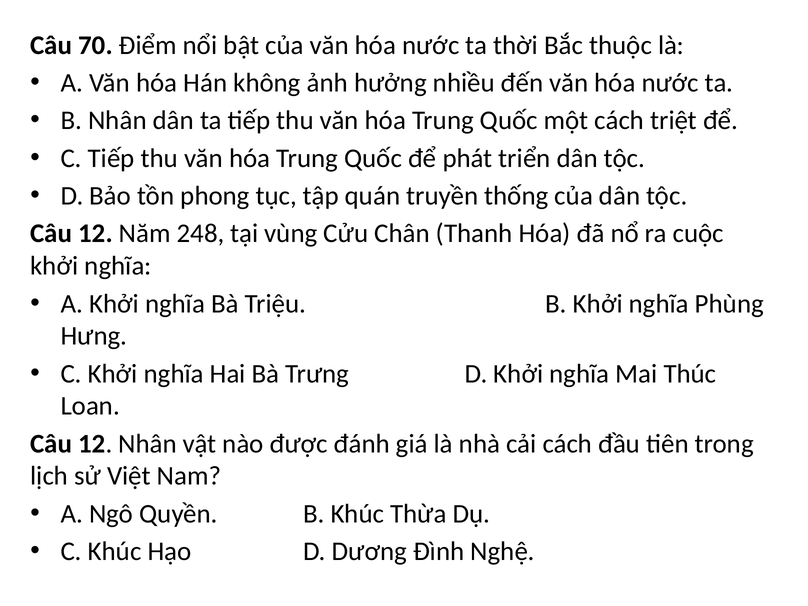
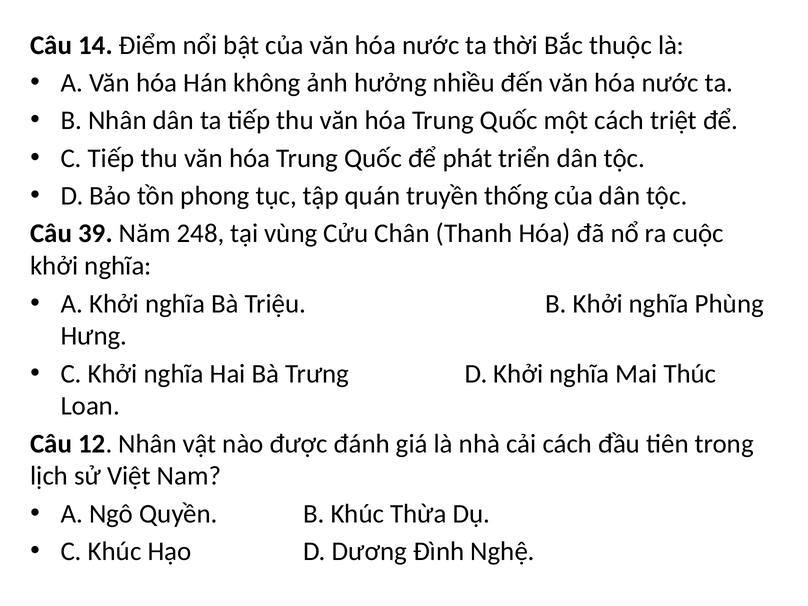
70: 70 -> 14
12 at (96, 234): 12 -> 39
